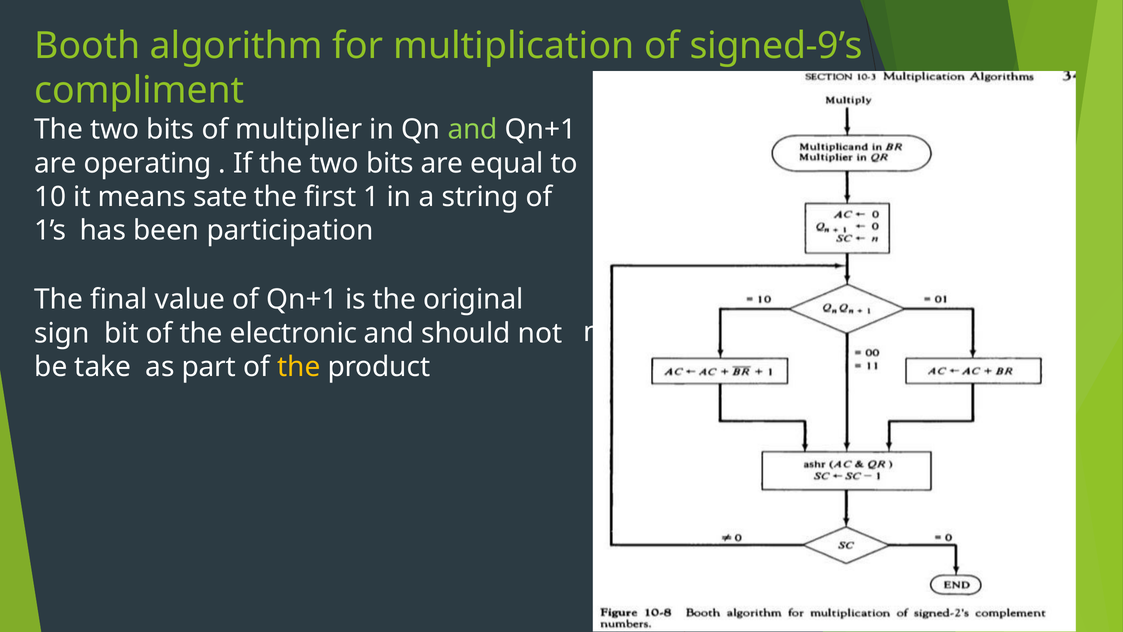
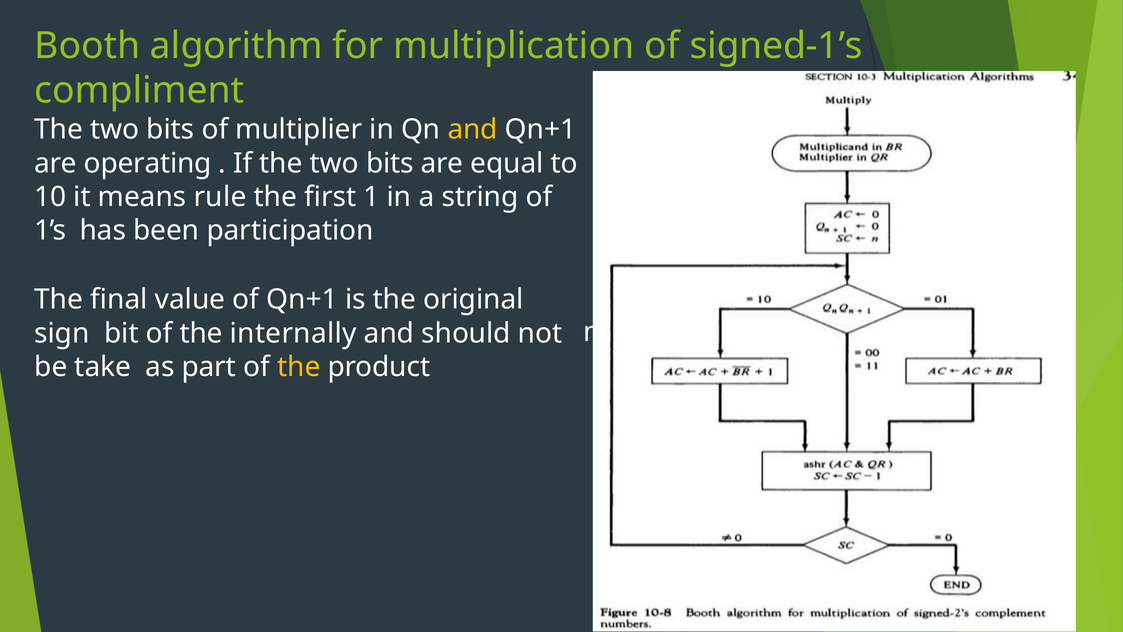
signed-9’s: signed-9’s -> signed-1’s
and at (473, 130) colour: light green -> yellow
sate: sate -> rule
electronic: electronic -> internally
